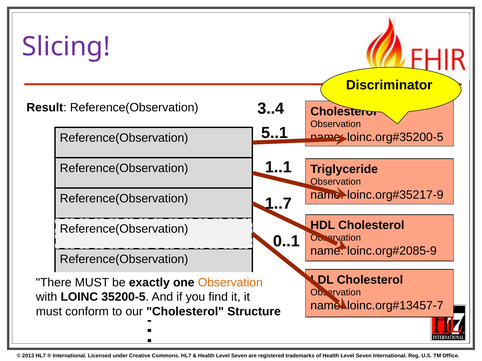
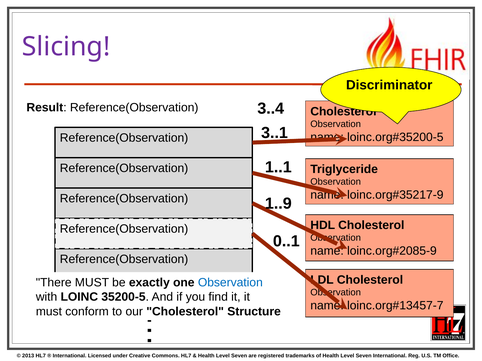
5..1: 5..1 -> 3..1
1..7: 1..7 -> 1..9
Observation at (230, 283) colour: orange -> blue
